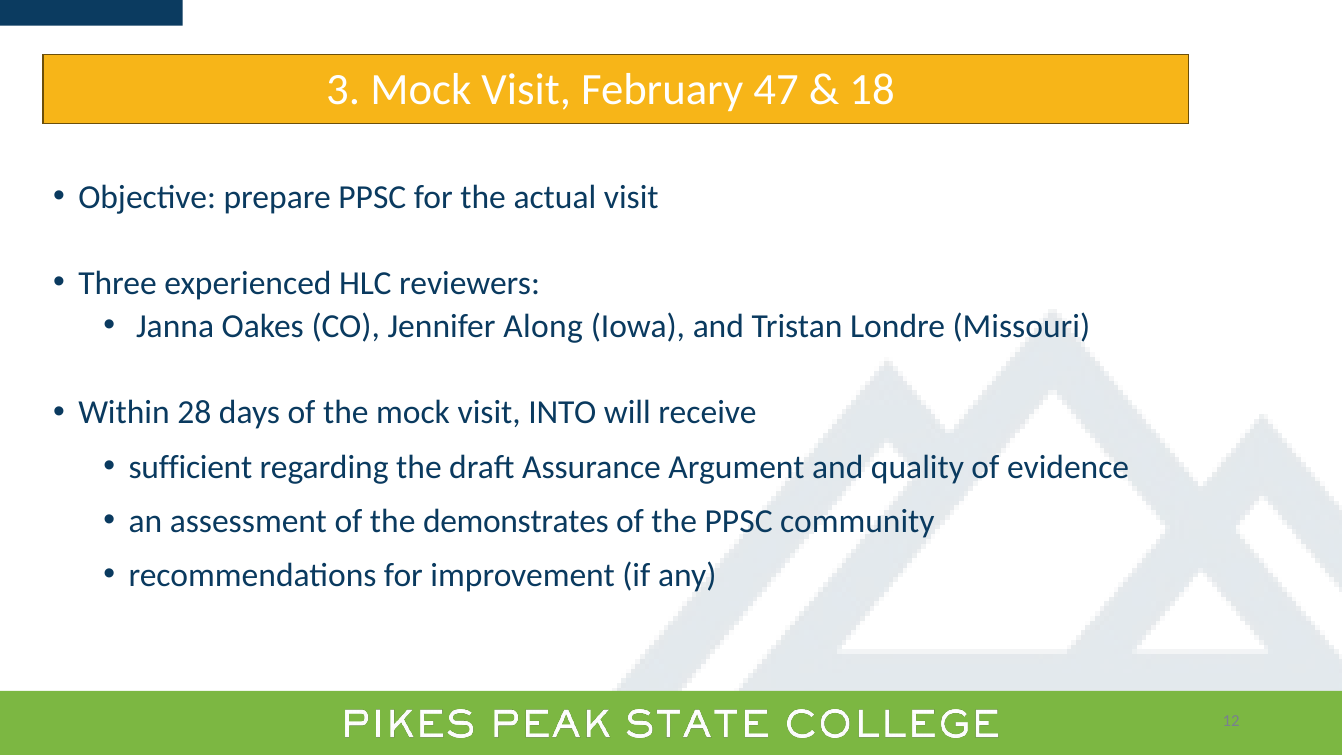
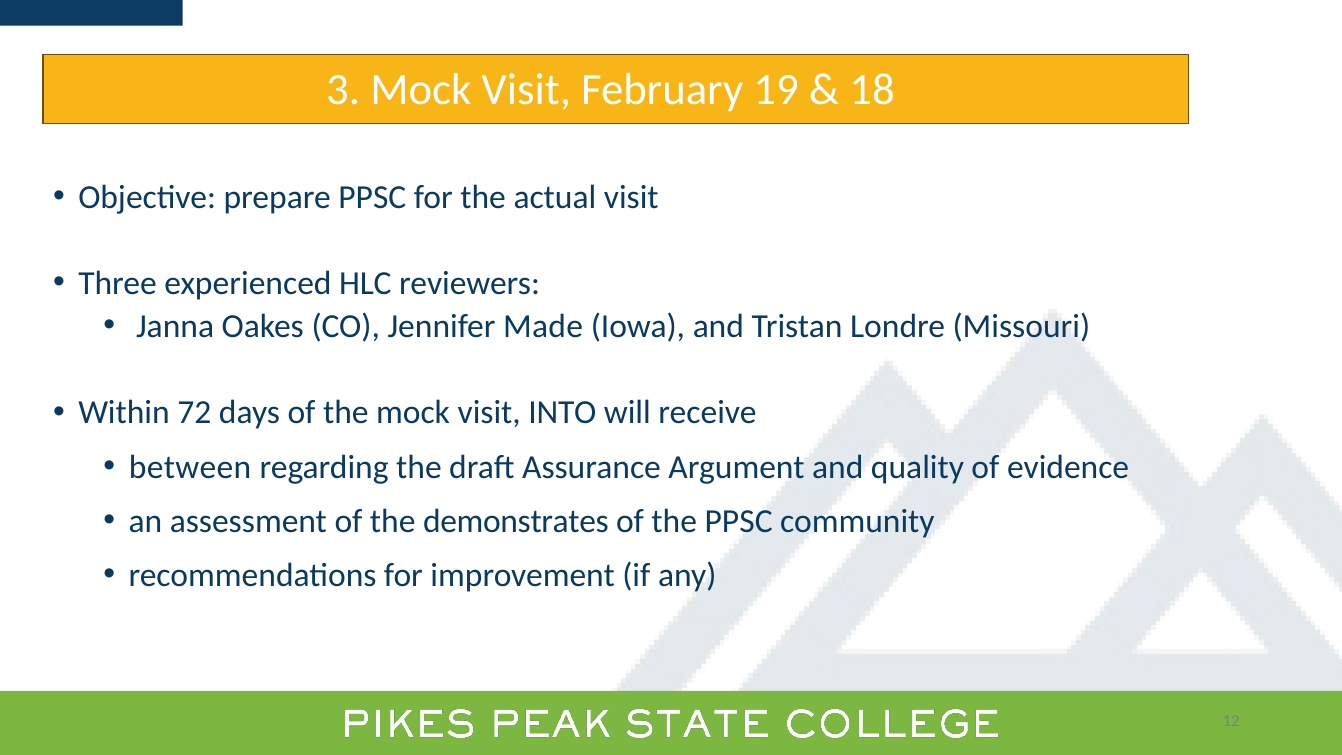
47: 47 -> 19
Along: Along -> Made
28: 28 -> 72
sufficient: sufficient -> between
